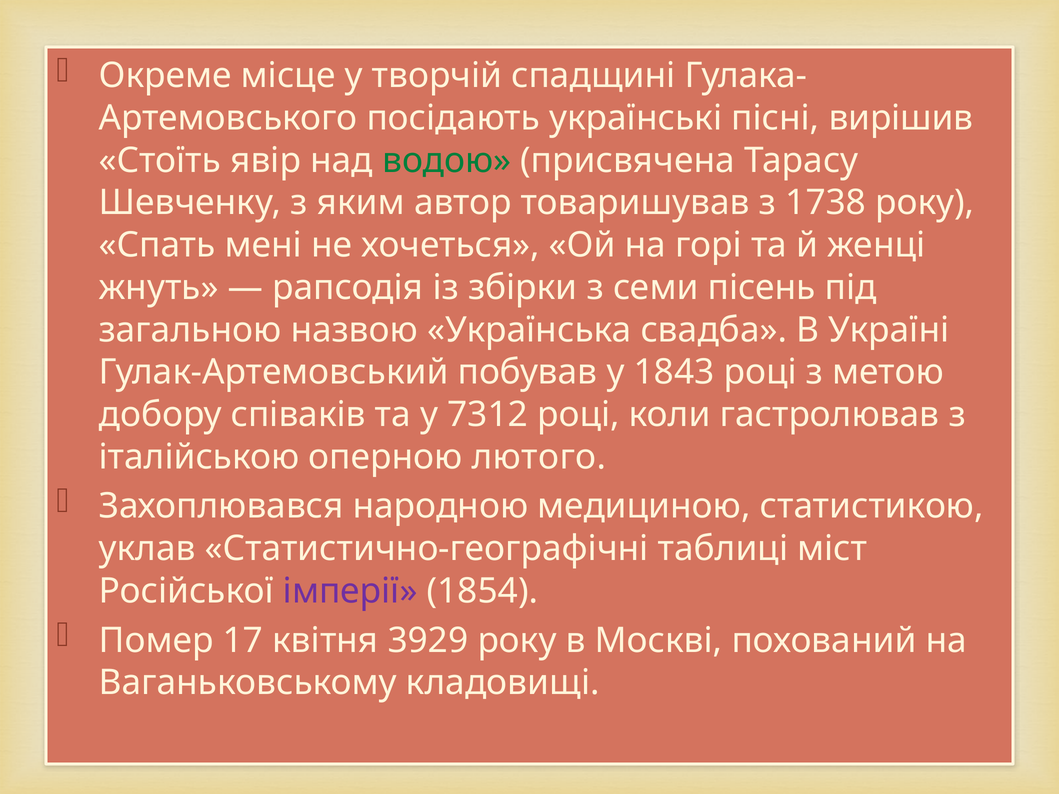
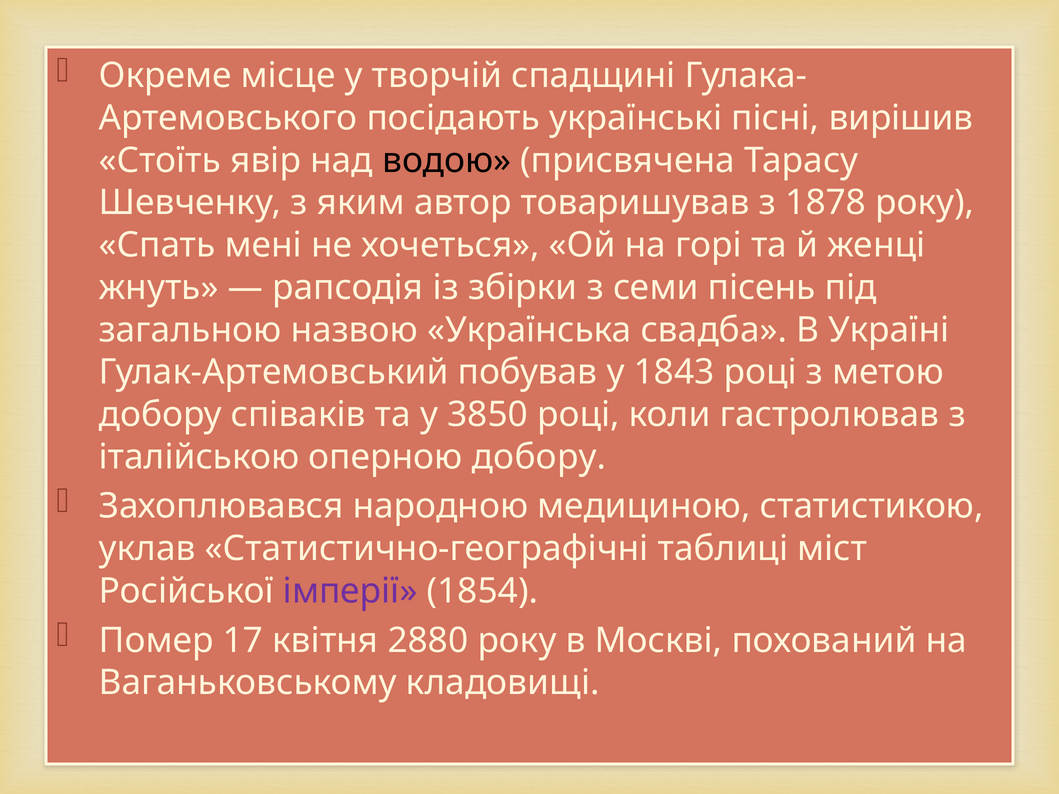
водою colour: green -> black
1738: 1738 -> 1878
7312: 7312 -> 3850
оперною лютого: лютого -> добору
3929: 3929 -> 2880
